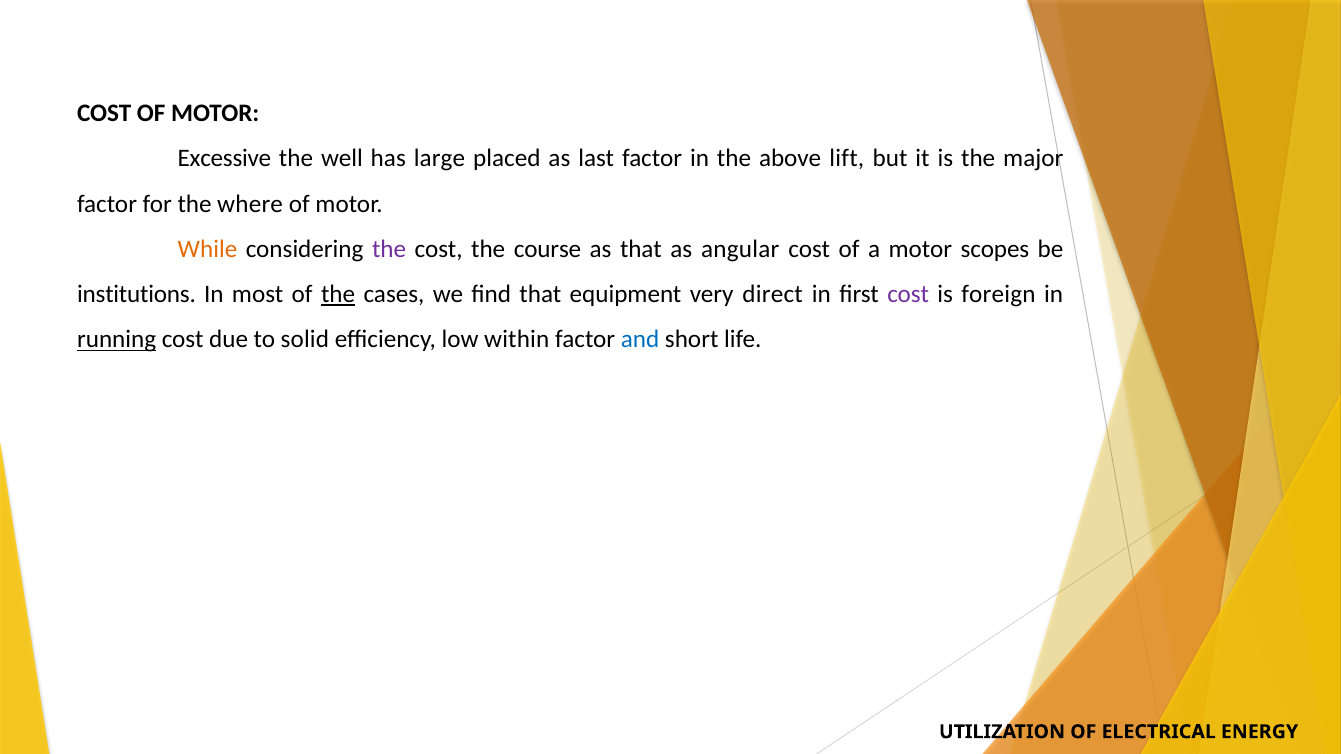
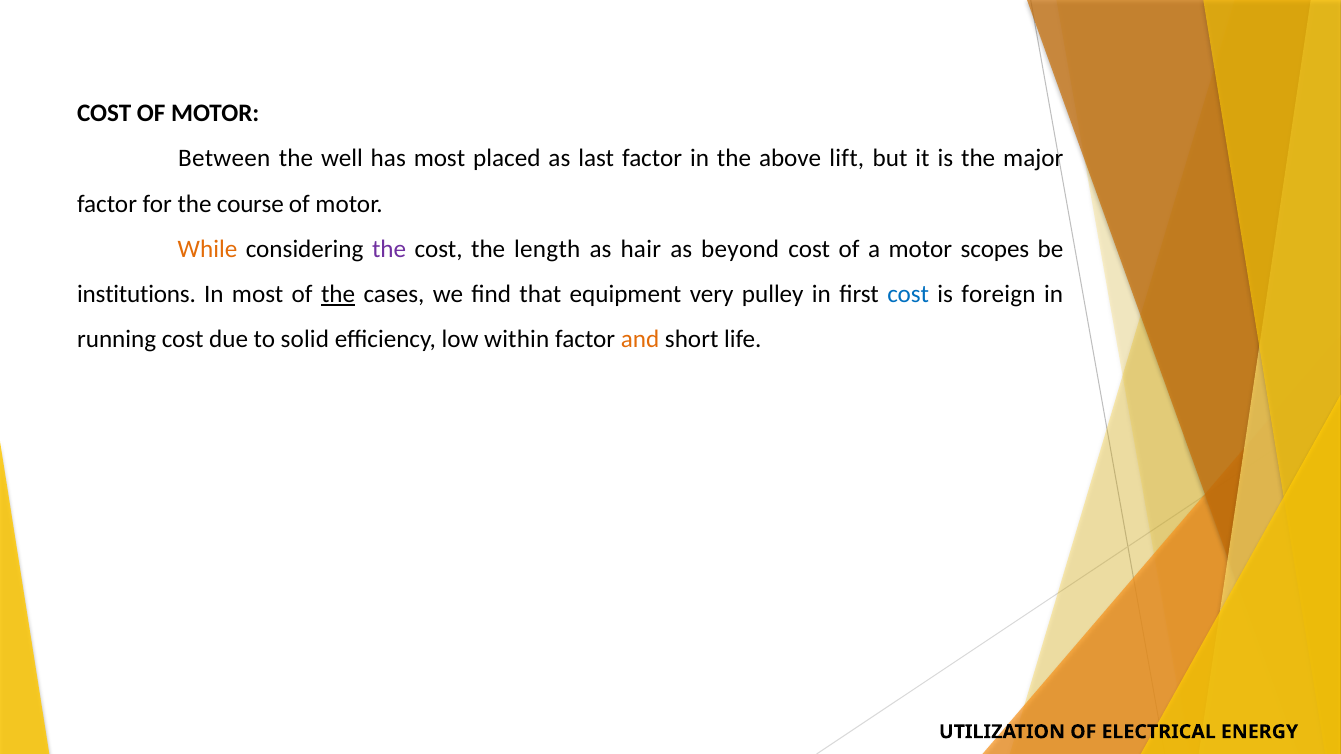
Excessive: Excessive -> Between
has large: large -> most
where: where -> course
course: course -> length
as that: that -> hair
angular: angular -> beyond
direct: direct -> pulley
cost at (908, 294) colour: purple -> blue
running underline: present -> none
and colour: blue -> orange
